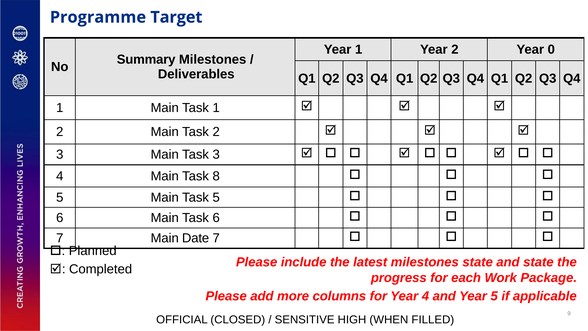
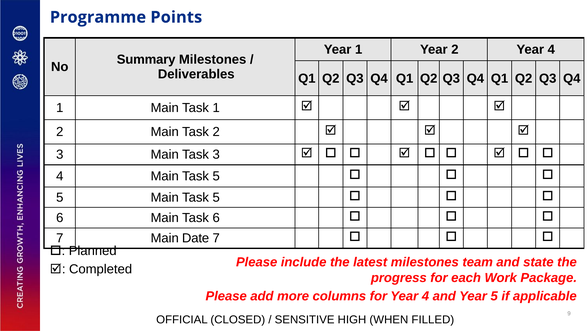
Target: Target -> Points
2 Year 0: 0 -> 4
4 Main Task 8: 8 -> 5
milestones state: state -> team
